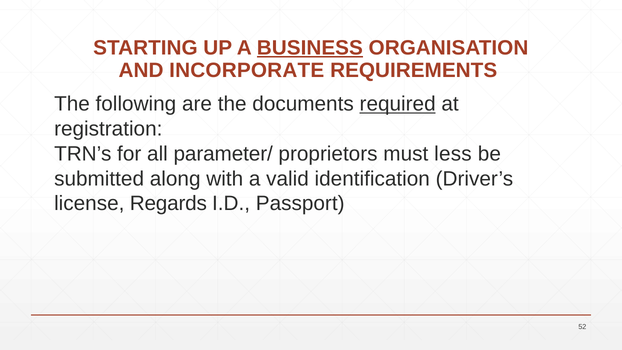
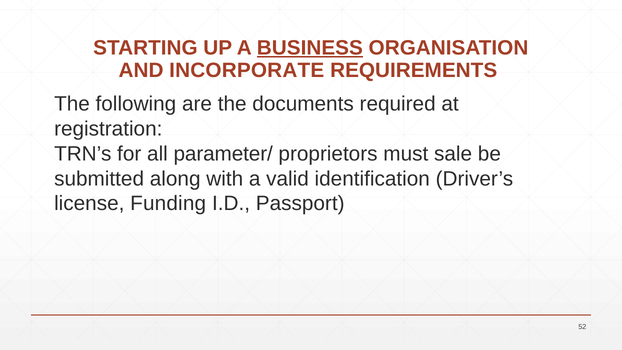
required underline: present -> none
less: less -> sale
Regards: Regards -> Funding
